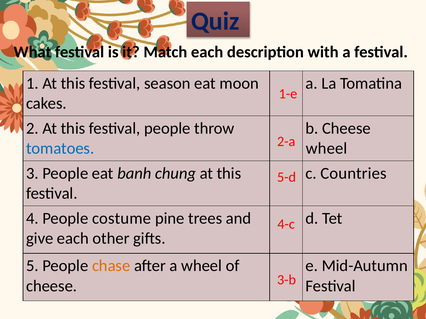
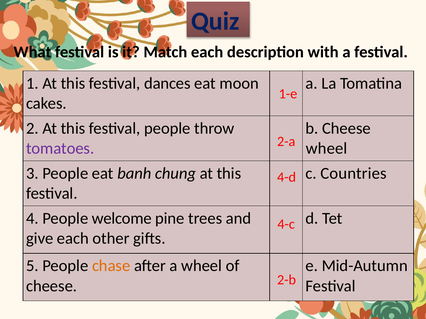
season: season -> dances
tomatoes colour: blue -> purple
5-d: 5-d -> 4-d
costume: costume -> welcome
3-b: 3-b -> 2-b
